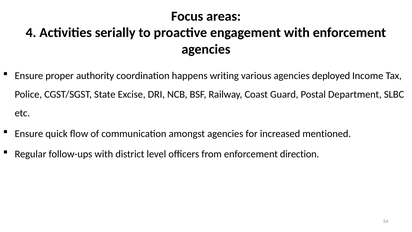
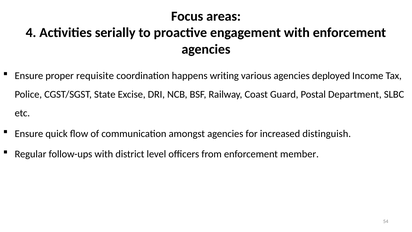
authority: authority -> requisite
mentioned: mentioned -> distinguish
direction: direction -> member
